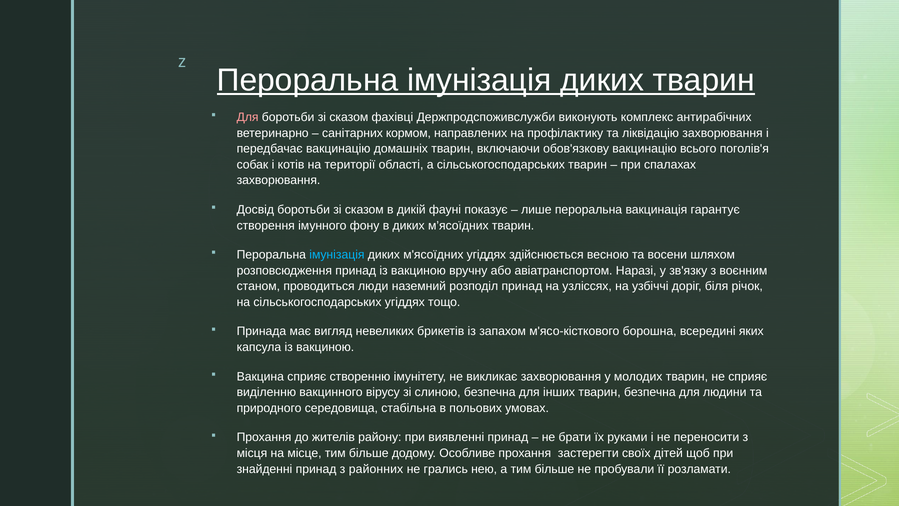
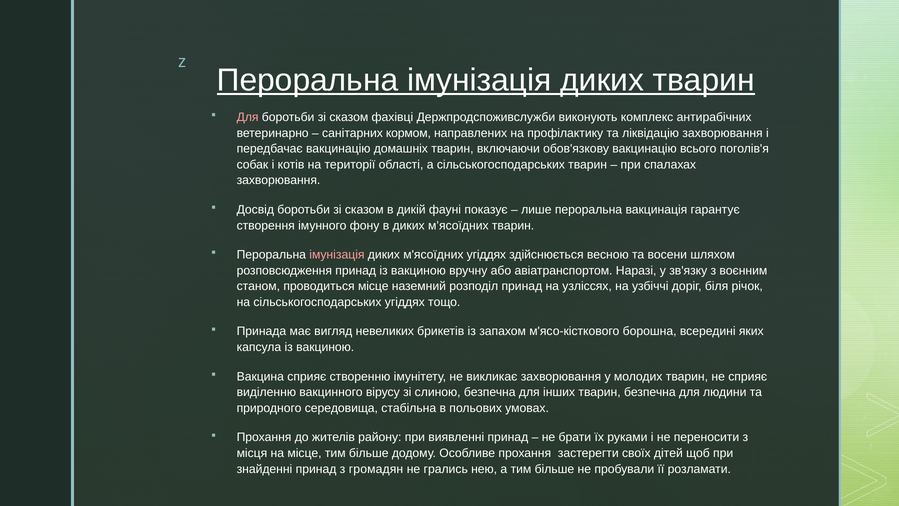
імунізація at (337, 255) colour: light blue -> pink
проводиться люди: люди -> місце
районних: районних -> громадян
